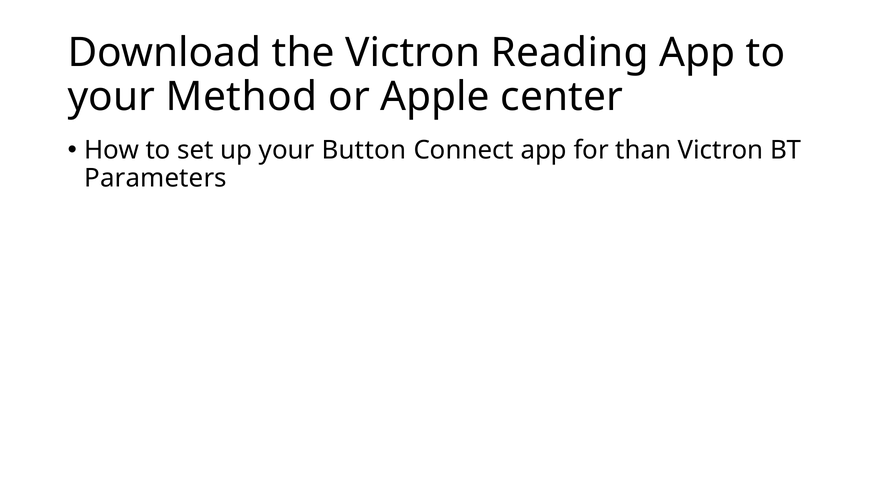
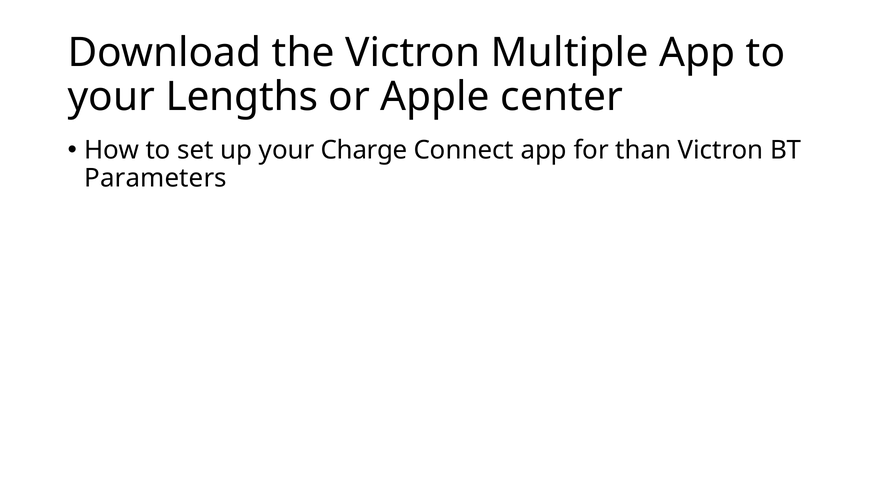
Reading: Reading -> Multiple
Method: Method -> Lengths
Button: Button -> Charge
